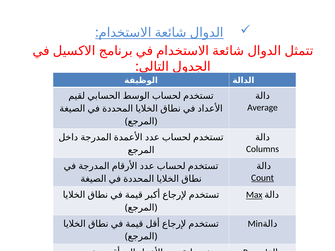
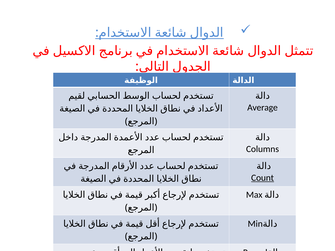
Max underline: present -> none
